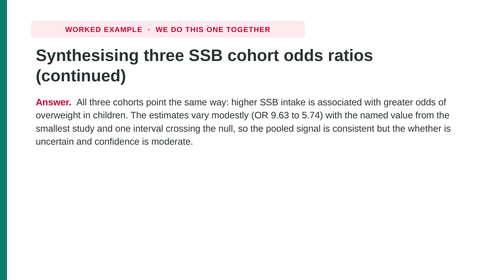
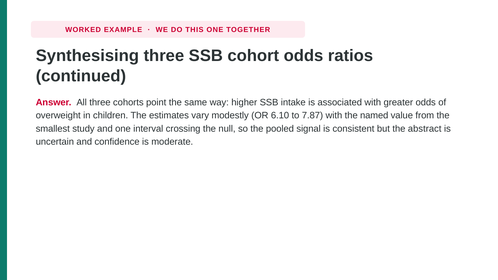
9.63: 9.63 -> 6.10
5.74: 5.74 -> 7.87
whether: whether -> abstract
